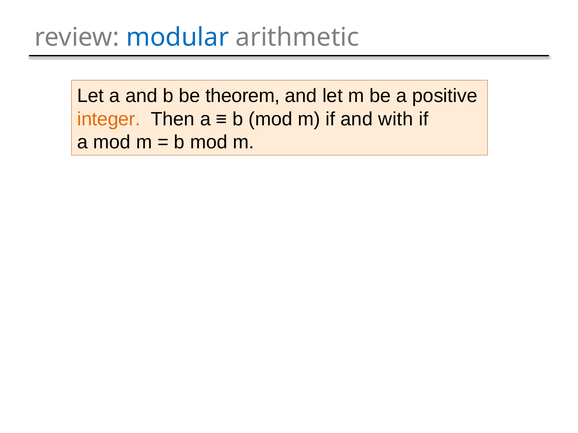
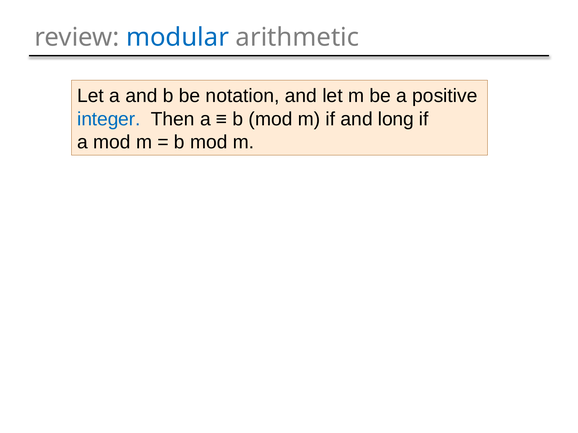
theorem: theorem -> notation
integer colour: orange -> blue
with: with -> long
